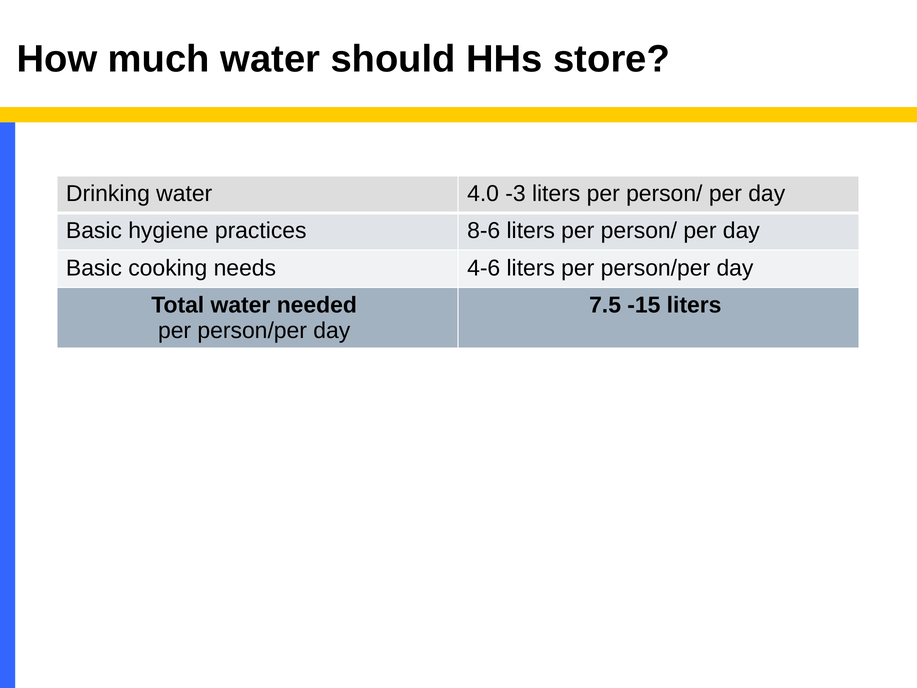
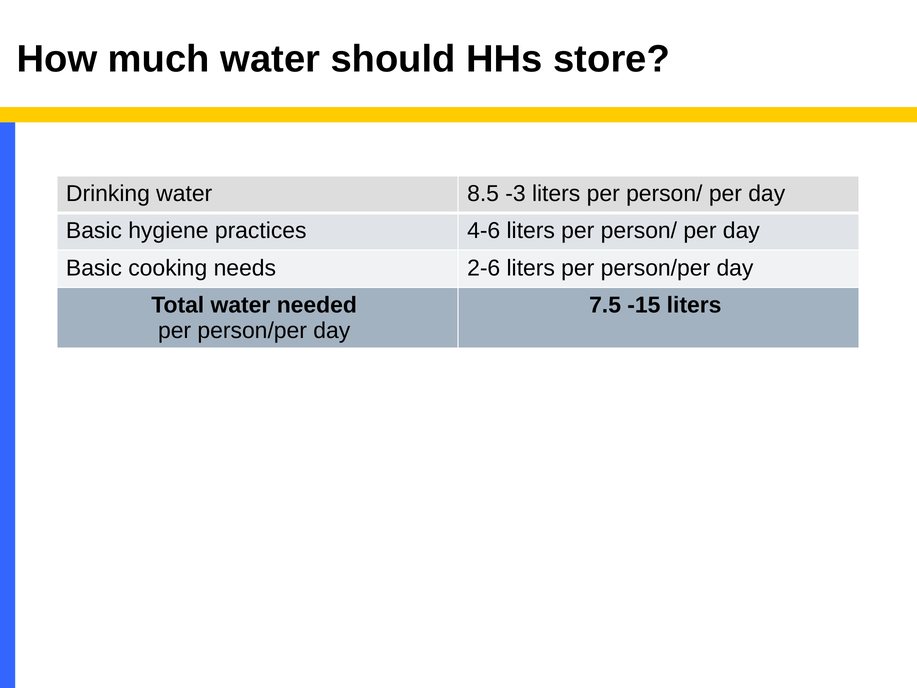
4.0: 4.0 -> 8.5
8-6: 8-6 -> 4-6
4-6: 4-6 -> 2-6
